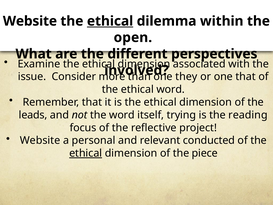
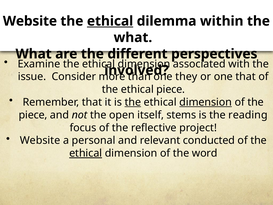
open at (133, 37): open -> what
ethical word: word -> piece
the at (133, 102) underline: none -> present
dimension at (206, 102) underline: none -> present
leads at (33, 115): leads -> piece
the word: word -> open
trying: trying -> stems
piece: piece -> word
